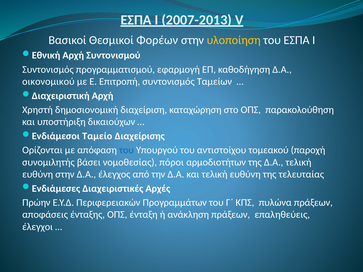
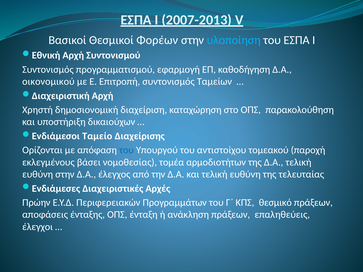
υλοποίηση colour: yellow -> light blue
συνομιλητής: συνομιλητής -> εκλεγμένους
πόροι: πόροι -> τομέα
πυλώνα: πυλώνα -> θεσμικό
